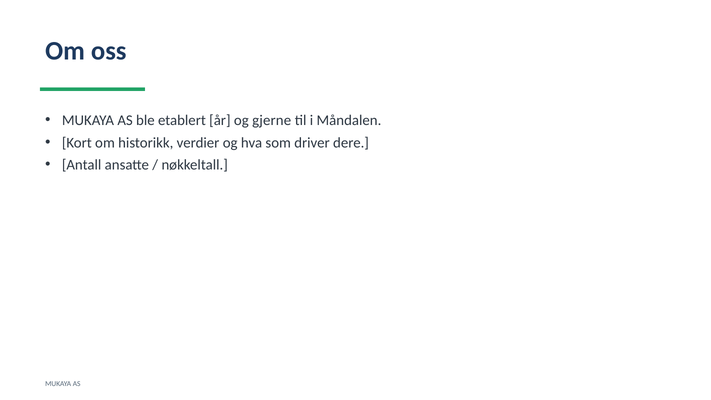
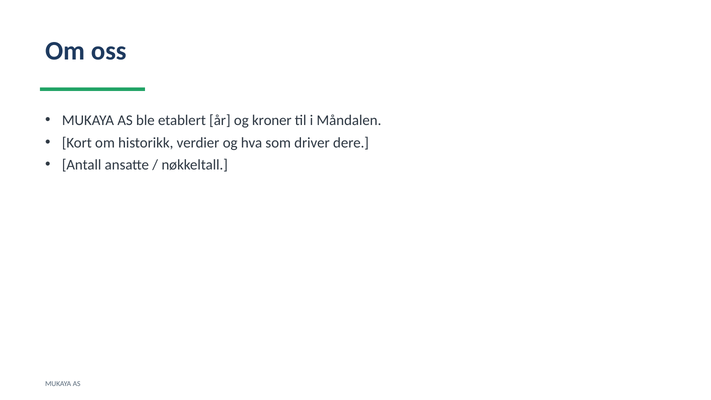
gjerne: gjerne -> kroner
